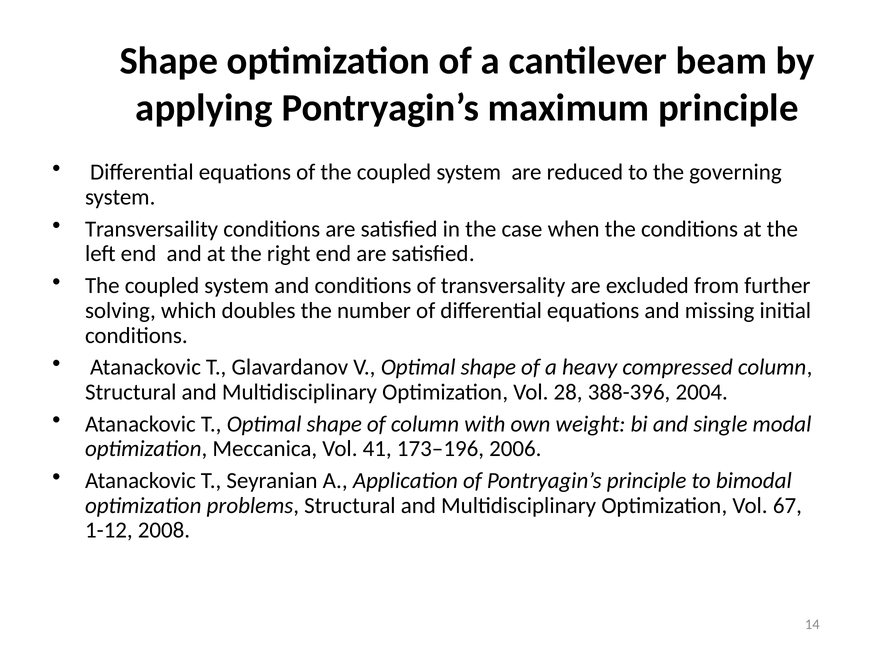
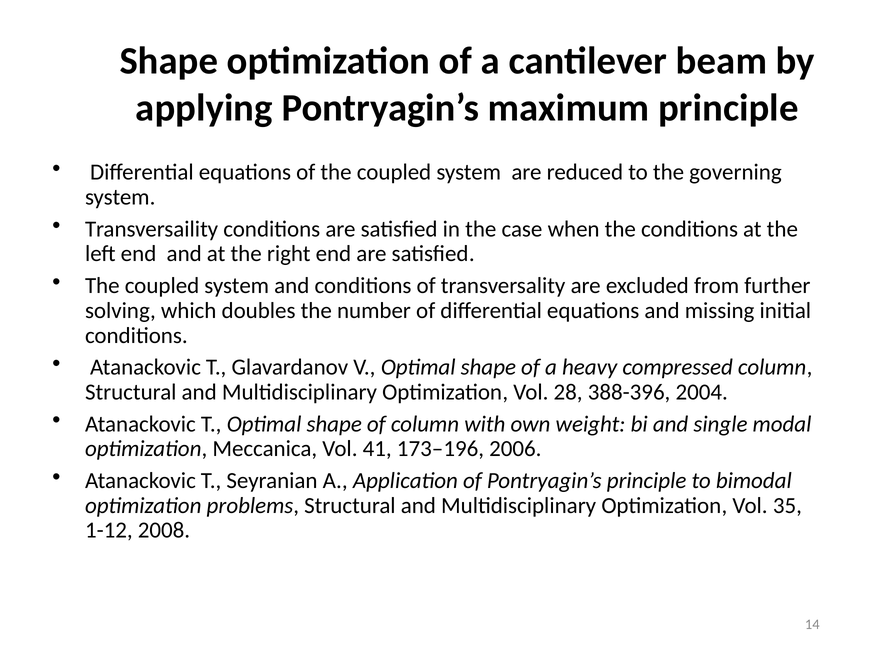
67: 67 -> 35
